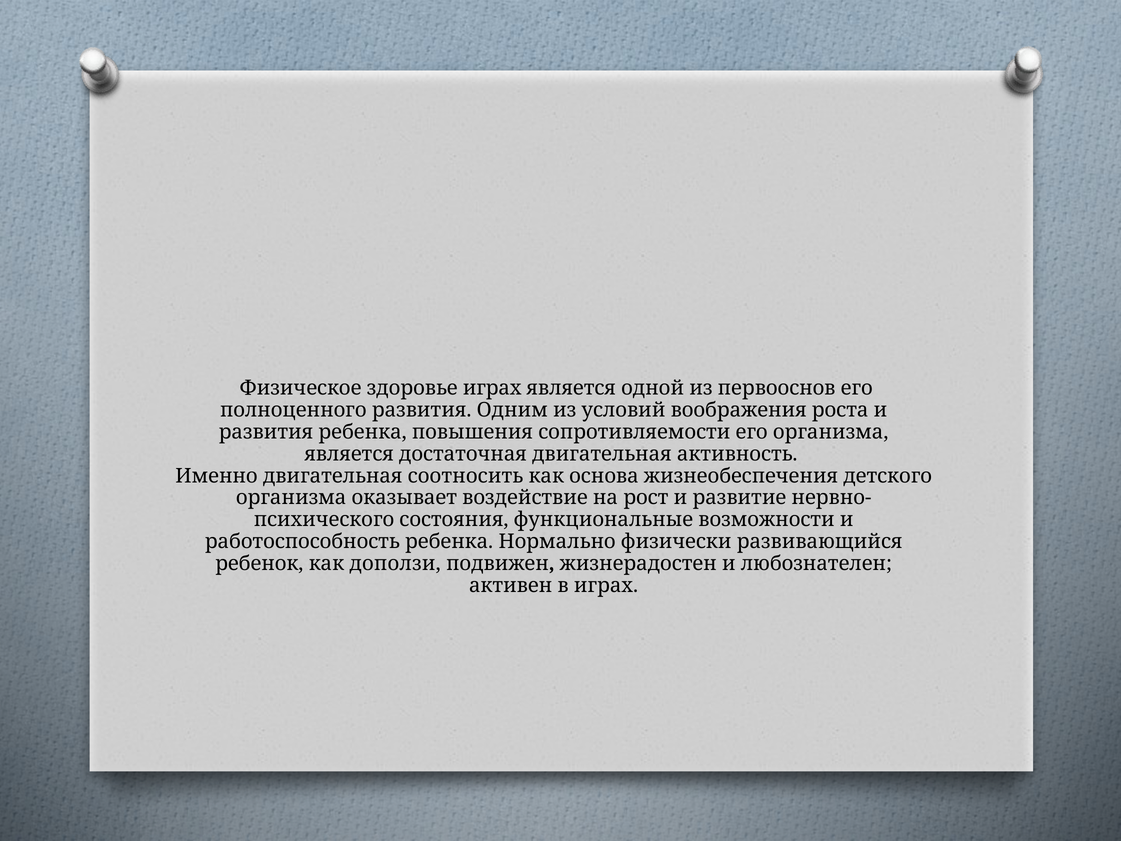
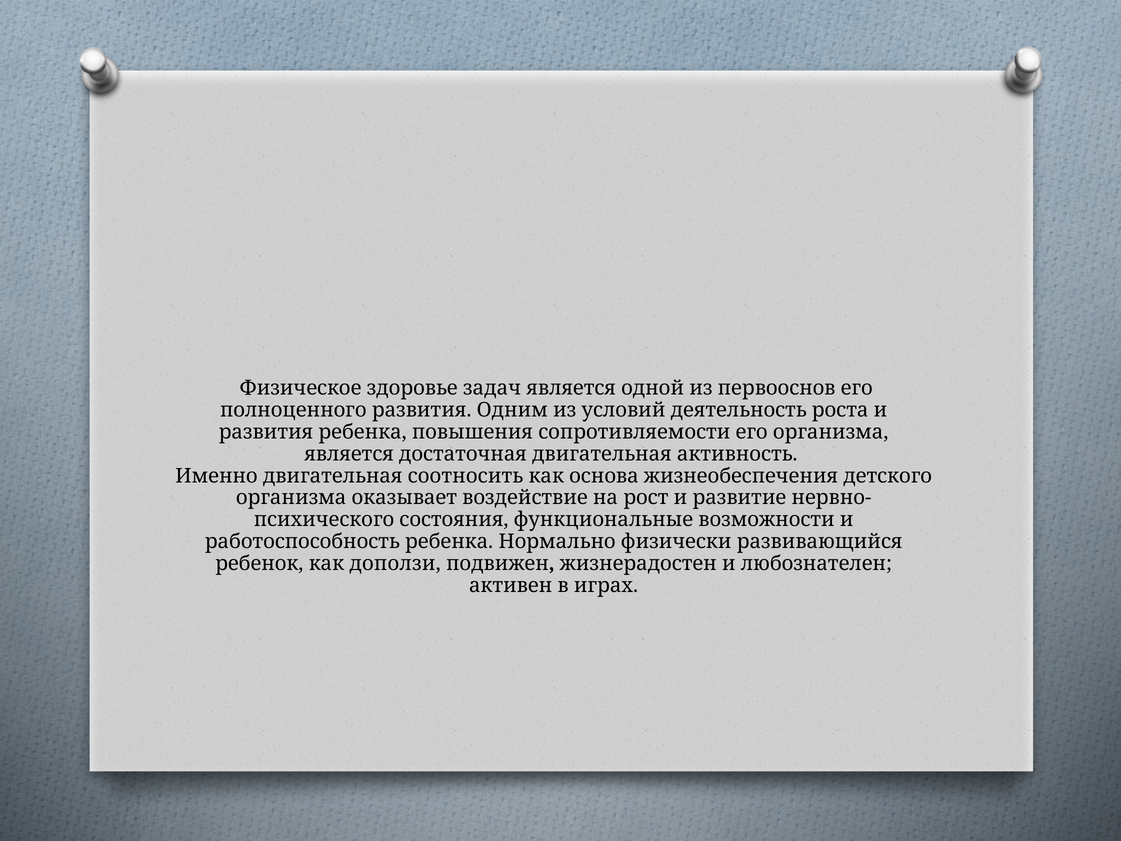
здоровье играх: играх -> задач
воображения: воображения -> деятельность
